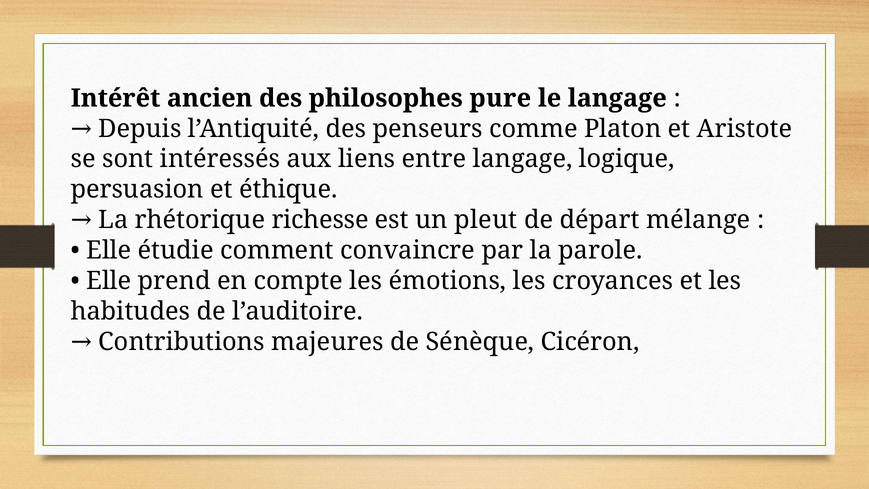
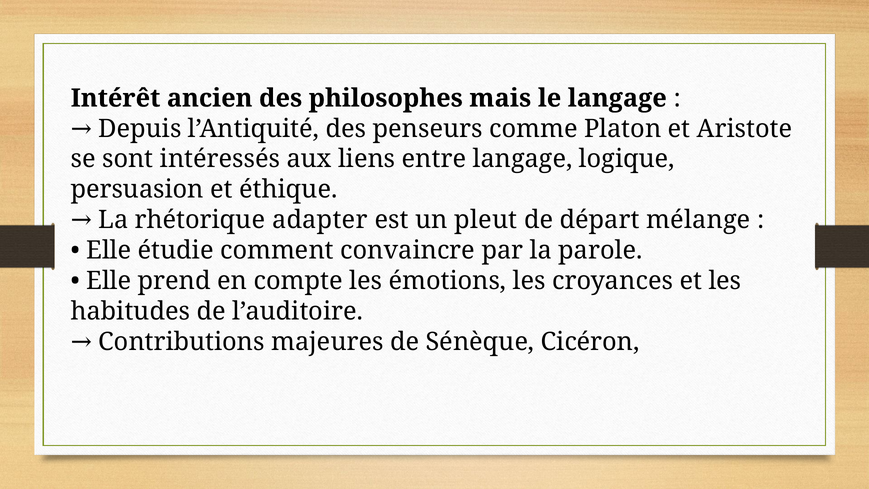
pure: pure -> mais
richesse: richesse -> adapter
